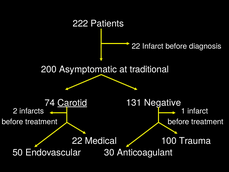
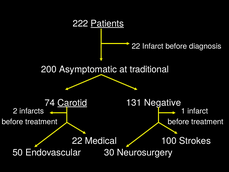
Patients underline: none -> present
Trauma: Trauma -> Strokes
Anticoagulant: Anticoagulant -> Neurosurgery
